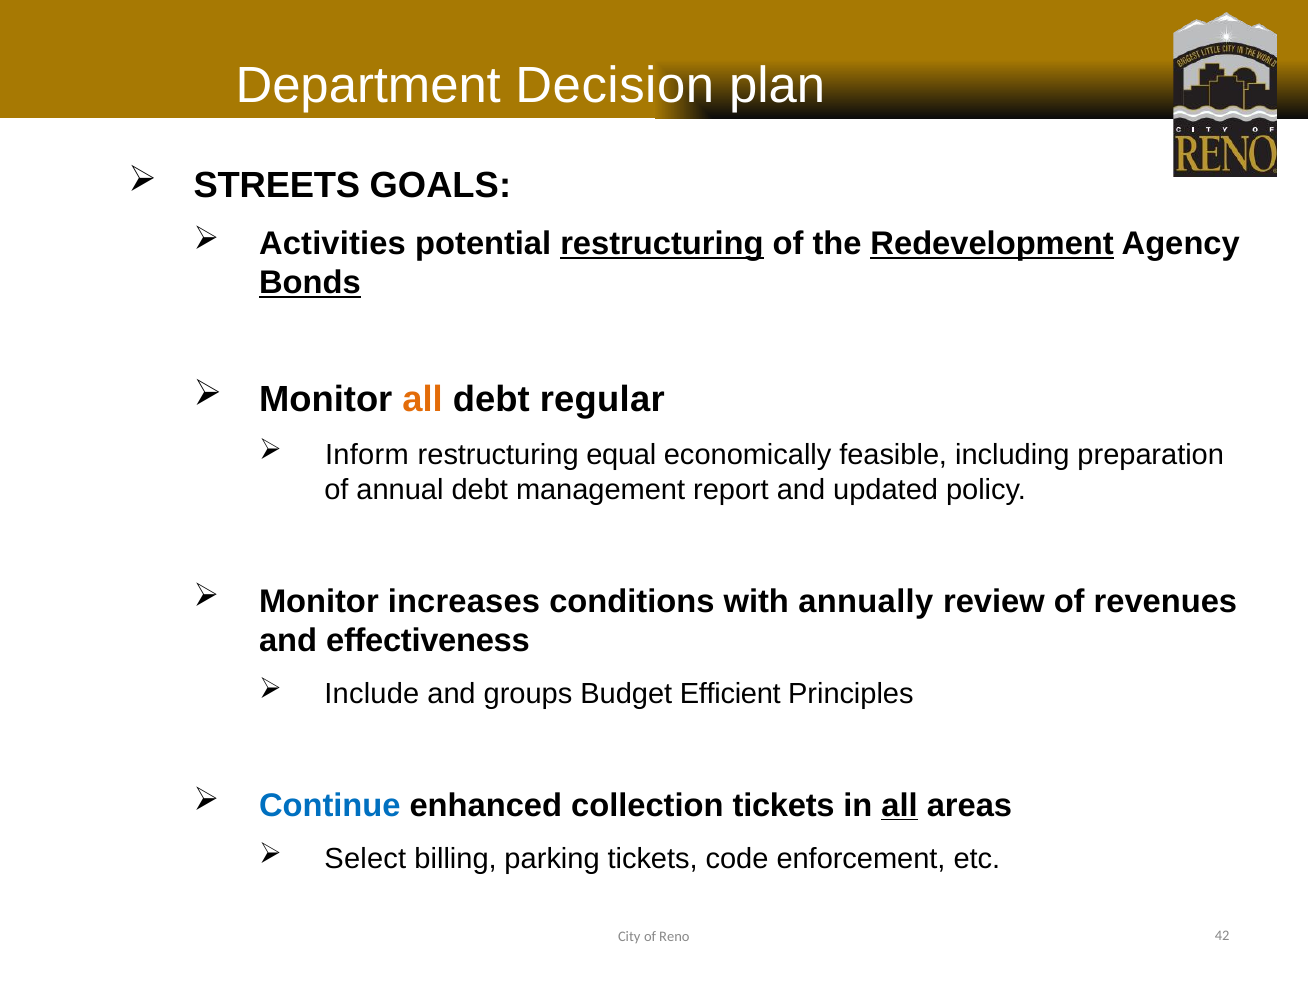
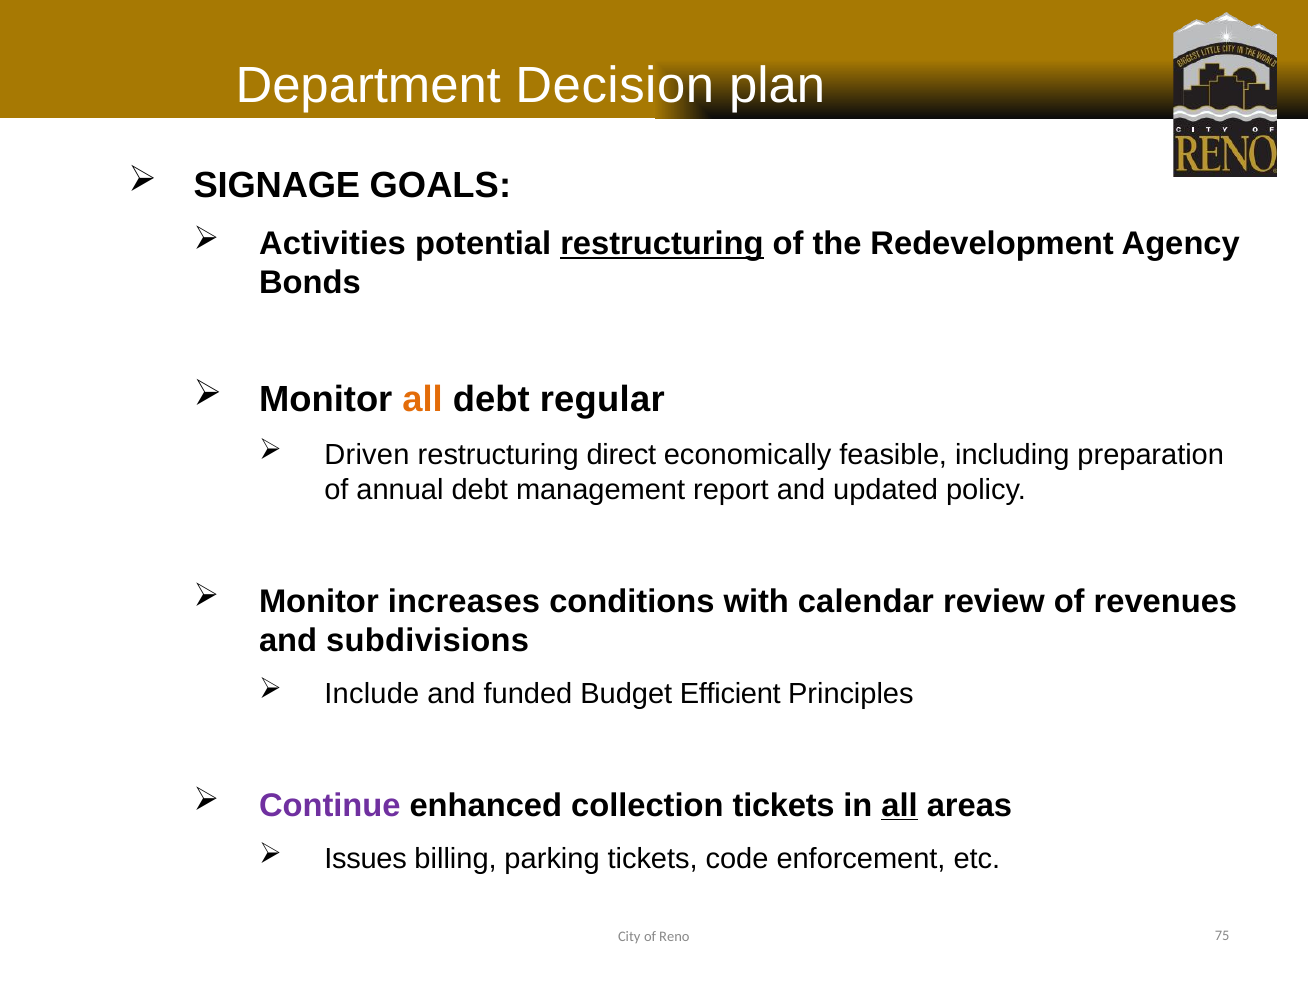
STREETS: STREETS -> SIGNAGE
Redevelopment underline: present -> none
Bonds underline: present -> none
Inform: Inform -> Driven
equal: equal -> direct
annually: annually -> calendar
effectiveness: effectiveness -> subdivisions
groups: groups -> funded
Continue colour: blue -> purple
Select: Select -> Issues
42: 42 -> 75
